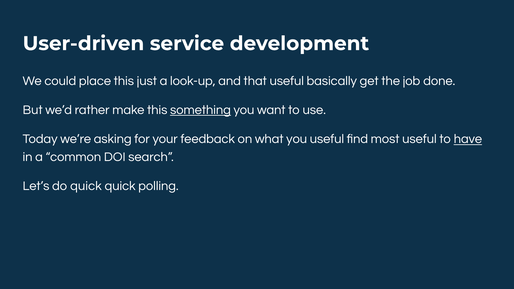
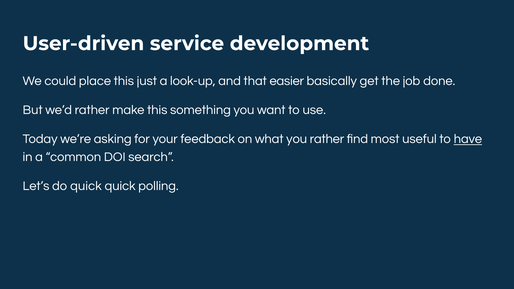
that useful: useful -> easier
something underline: present -> none
you useful: useful -> rather
